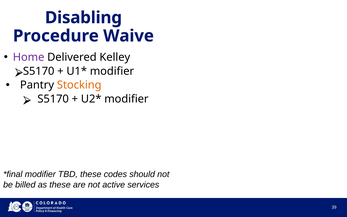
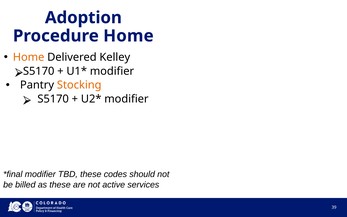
Disabling: Disabling -> Adoption
Procedure Waive: Waive -> Home
Home at (29, 57) colour: purple -> orange
